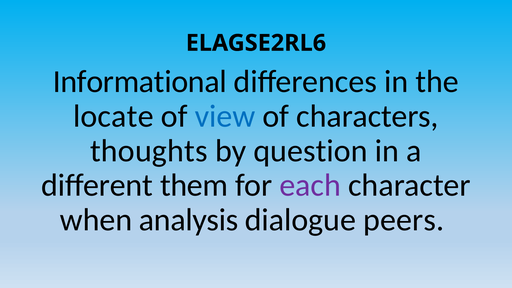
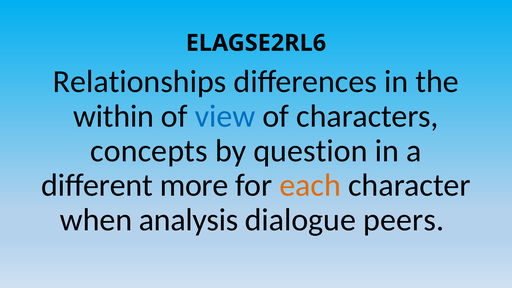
Informational: Informational -> Relationships
locate: locate -> within
thoughts: thoughts -> concepts
them: them -> more
each colour: purple -> orange
